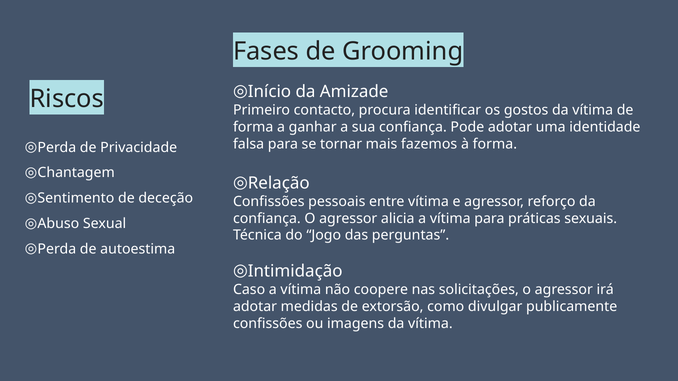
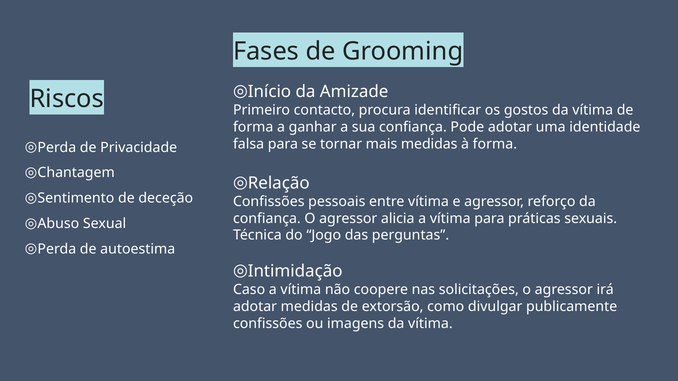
mais fazemos: fazemos -> medidas
